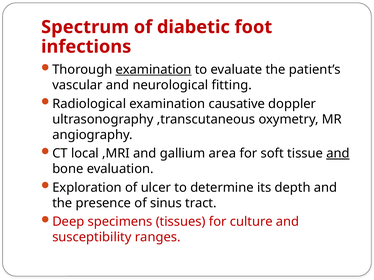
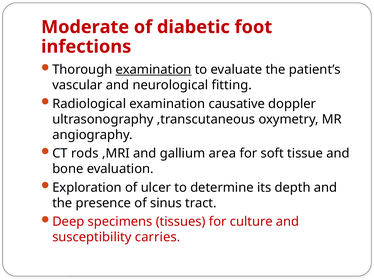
Spectrum: Spectrum -> Moderate
local: local -> rods
and at (338, 154) underline: present -> none
ranges: ranges -> carries
